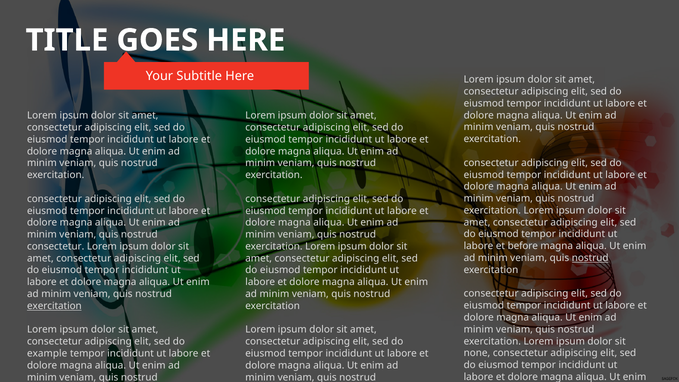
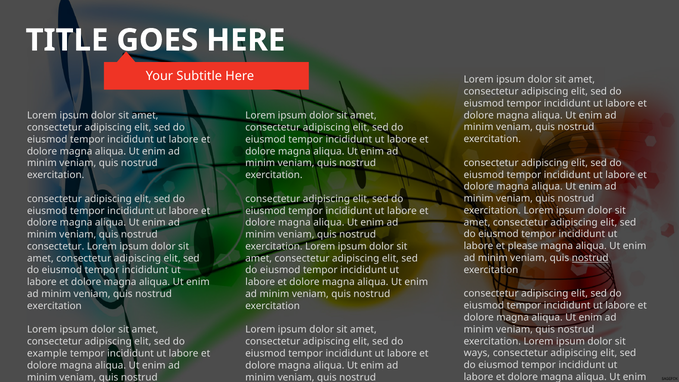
before: before -> please
exercitation at (54, 306) underline: present -> none
none: none -> ways
